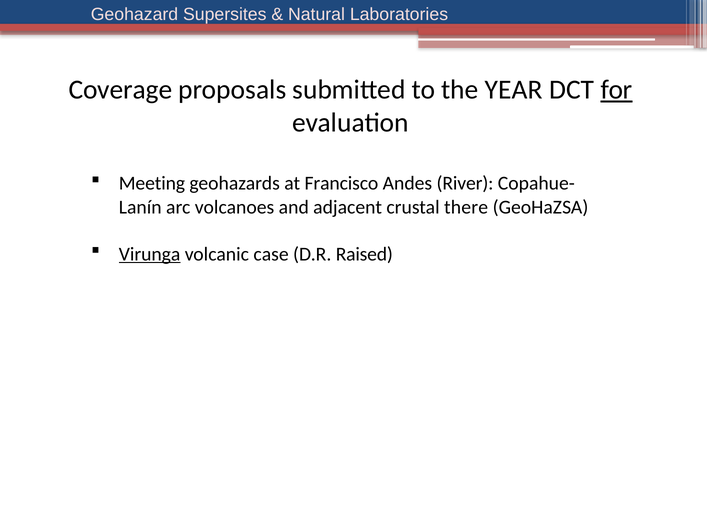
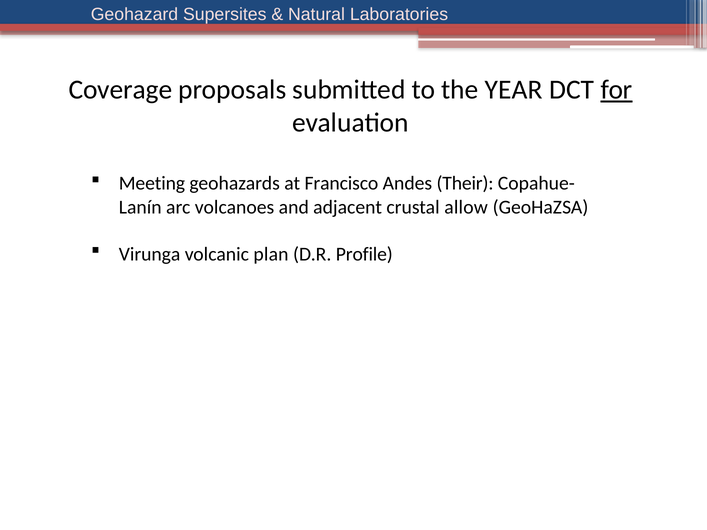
River: River -> Their
there: there -> allow
Virunga underline: present -> none
case: case -> plan
Raised: Raised -> Profile
